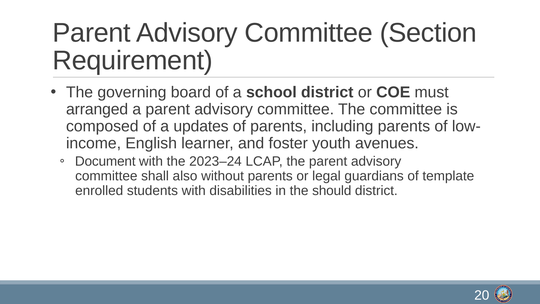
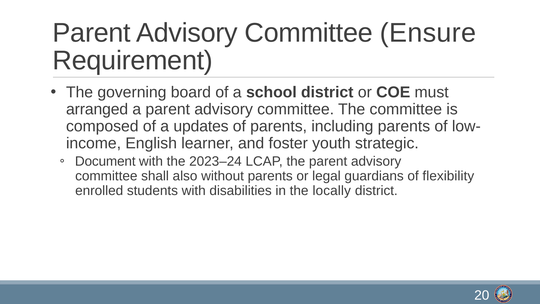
Section: Section -> Ensure
avenues: avenues -> strategic
template: template -> flexibility
should: should -> locally
